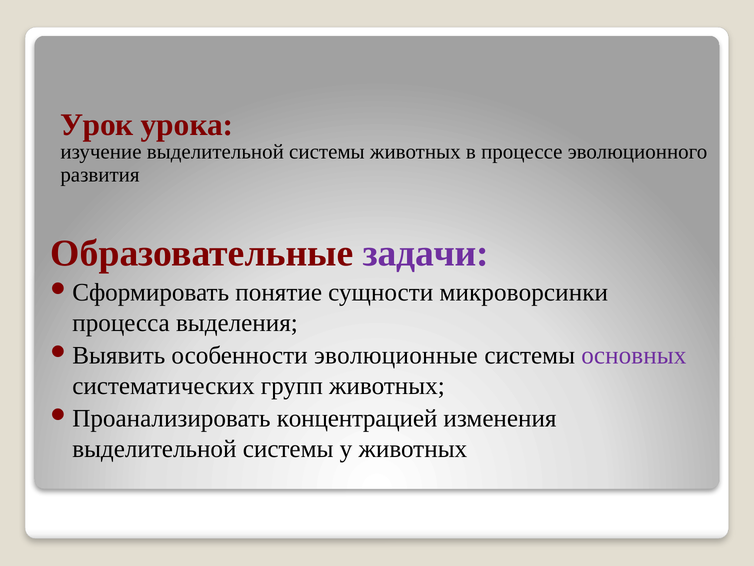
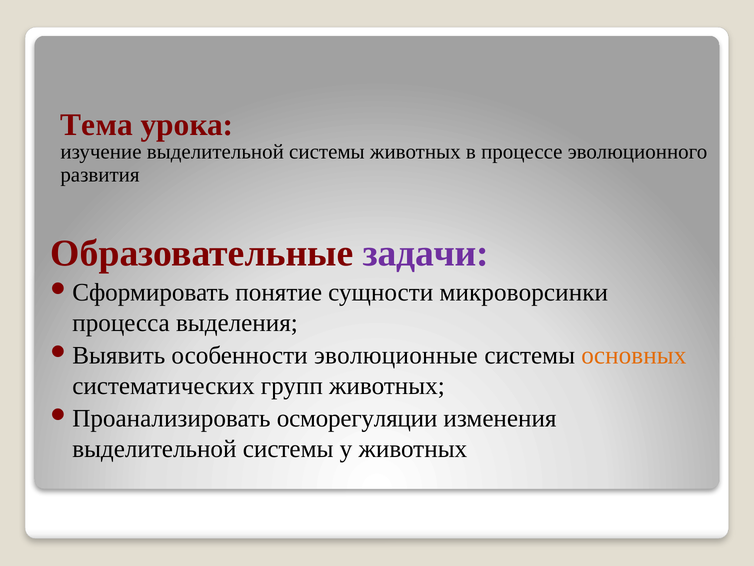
Урок: Урок -> Тема
основных colour: purple -> orange
концентрацией: концентрацией -> осморегуляции
